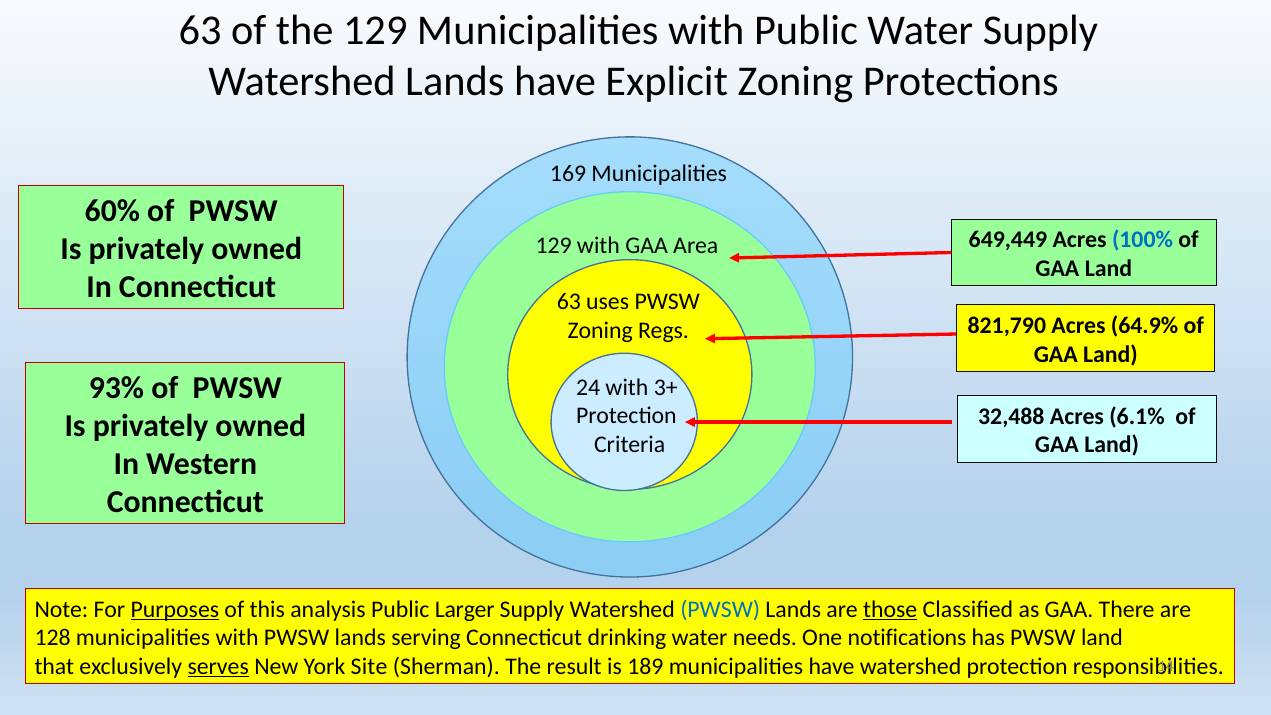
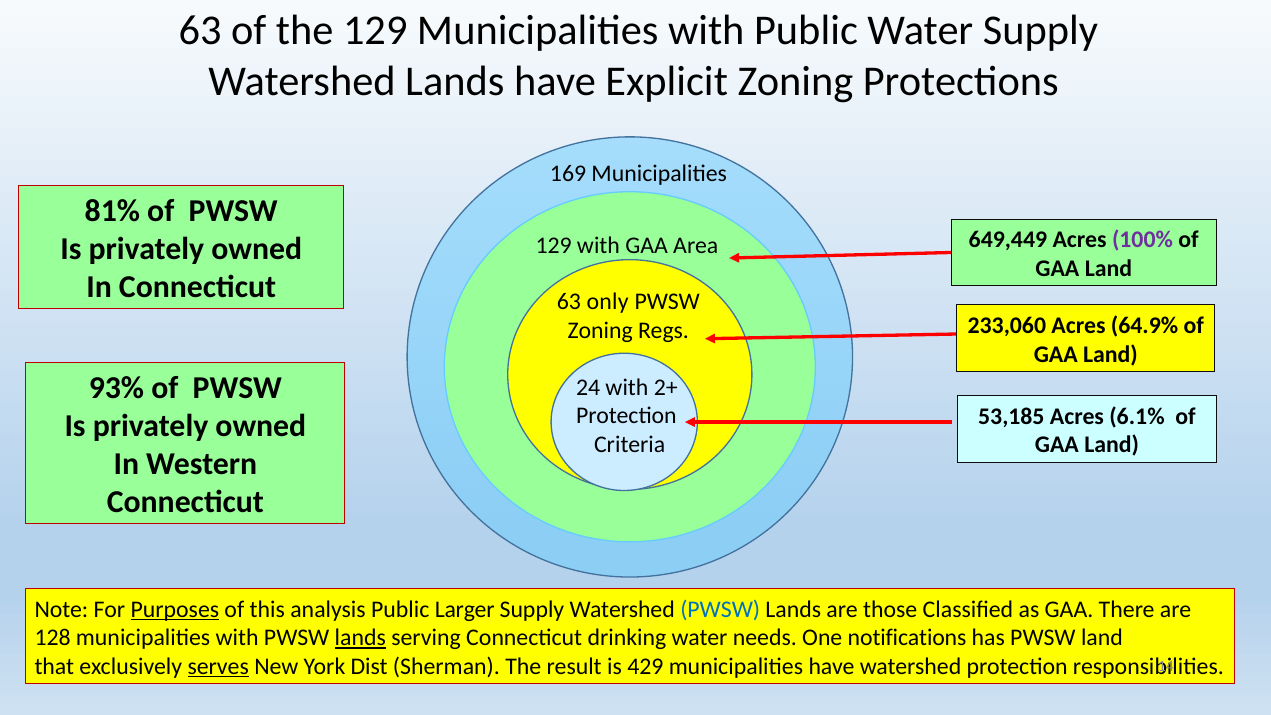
60%: 60% -> 81%
100% colour: blue -> purple
uses: uses -> only
821,790: 821,790 -> 233,060
3+: 3+ -> 2+
32,488: 32,488 -> 53,185
those underline: present -> none
lands at (360, 638) underline: none -> present
Site: Site -> Dist
189: 189 -> 429
